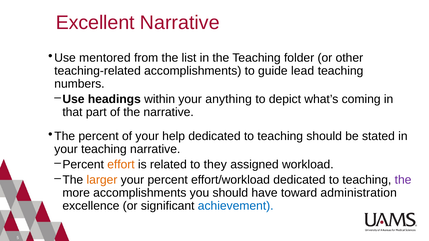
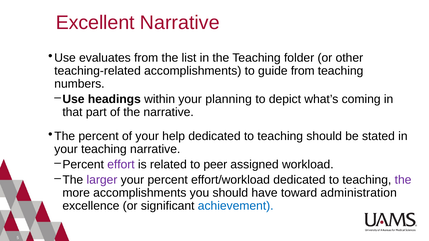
mentored: mentored -> evaluates
guide lead: lead -> from
anything: anything -> planning
effort colour: orange -> purple
they: they -> peer
larger colour: orange -> purple
